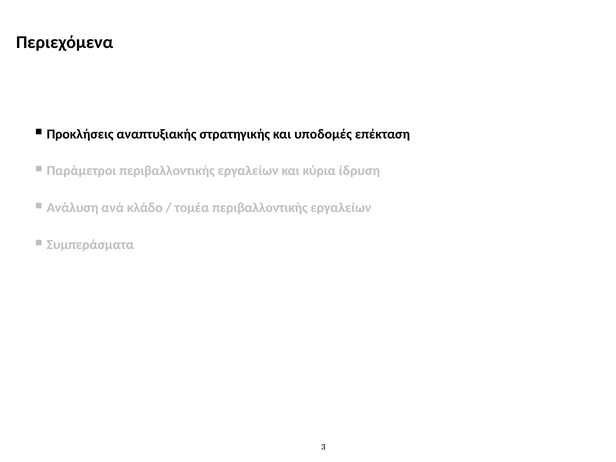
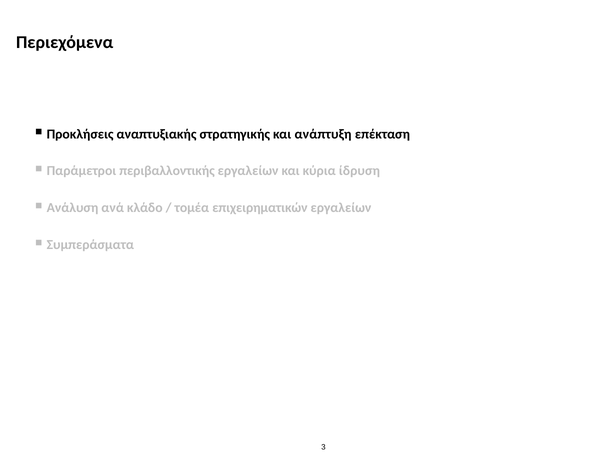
υποδομές: υποδομές -> ανάπτυξη
τομέα περιβαλλοντικής: περιβαλλοντικής -> επιχειρηματικών
